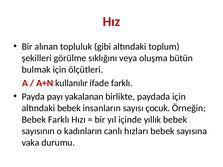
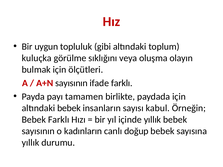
alınan: alınan -> uygun
şekilleri: şekilleri -> kuluçka
bütün: bütün -> olayın
A+N kullanılır: kullanılır -> sayısının
yakalanan: yakalanan -> tamamen
çocuk: çocuk -> kabul
hızları: hızları -> doğup
vaka at (31, 143): vaka -> yıllık
